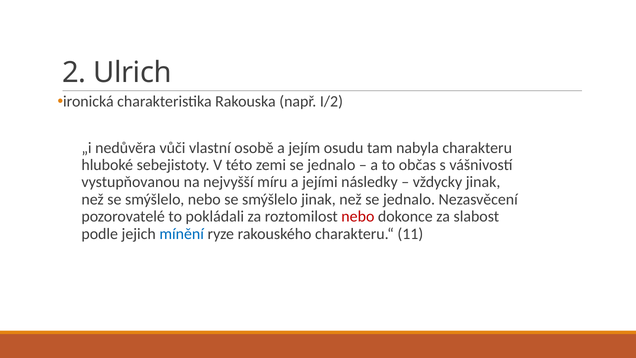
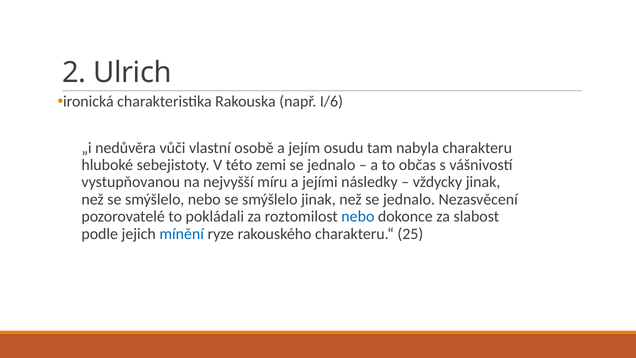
I/2: I/2 -> I/6
nebo at (358, 216) colour: red -> blue
11: 11 -> 25
